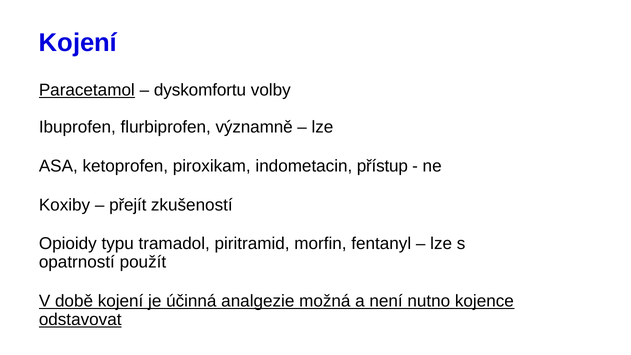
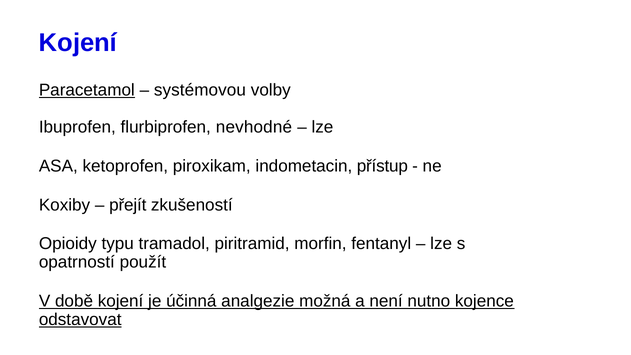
dyskomfortu: dyskomfortu -> systémovou
významně: významně -> nevhodné
